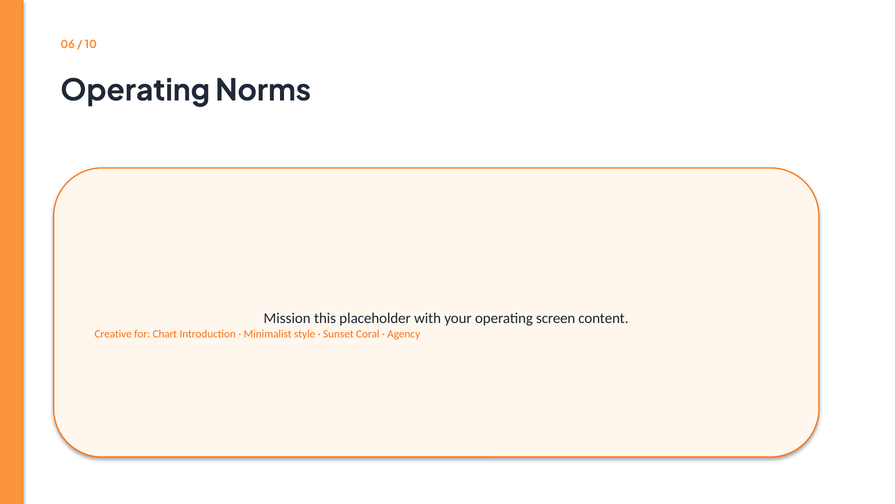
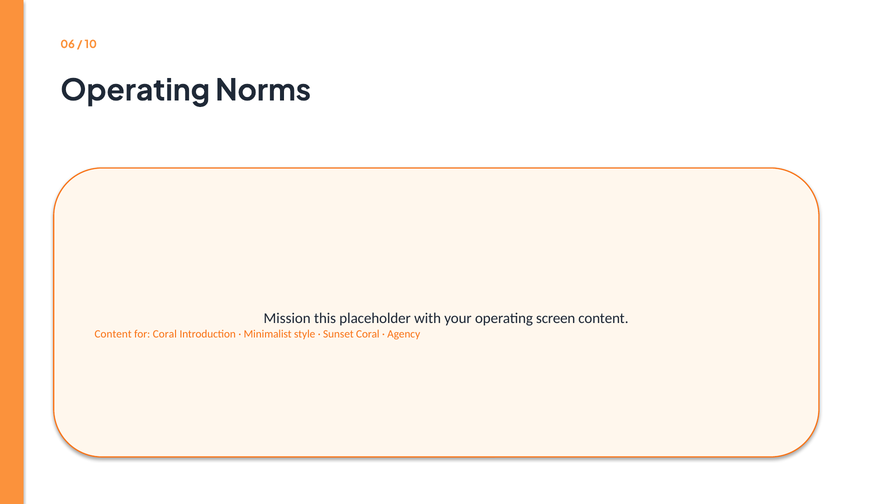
Creative at (113, 334): Creative -> Content
for Chart: Chart -> Coral
